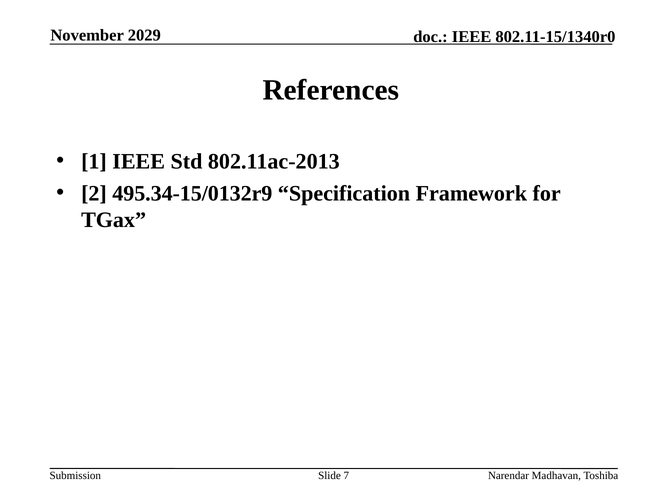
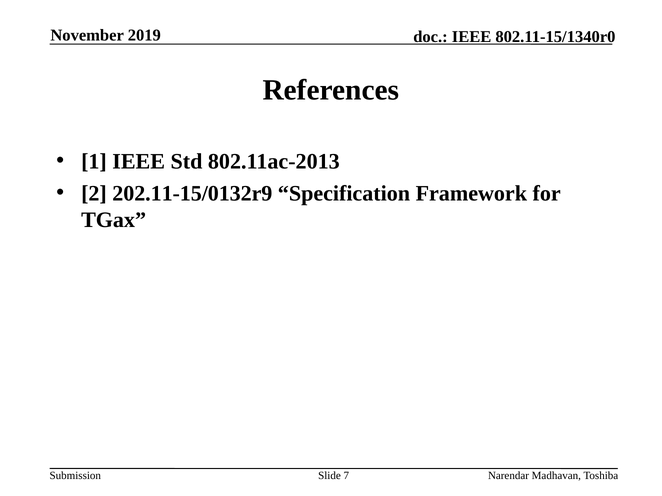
2029: 2029 -> 2019
495.34-15/0132r9: 495.34-15/0132r9 -> 202.11-15/0132r9
